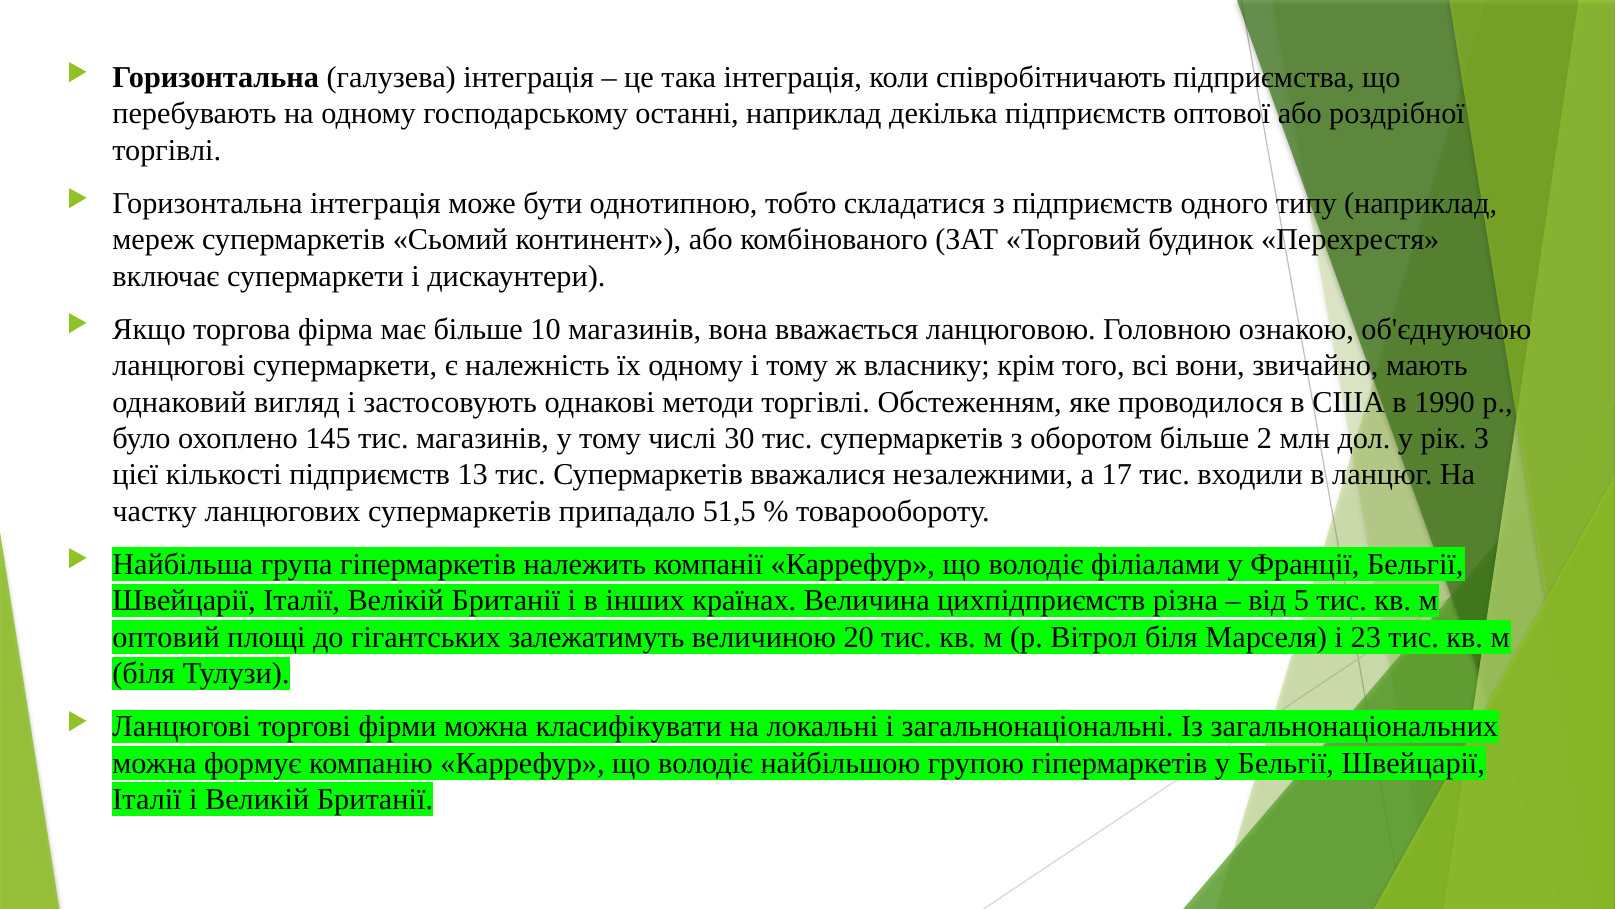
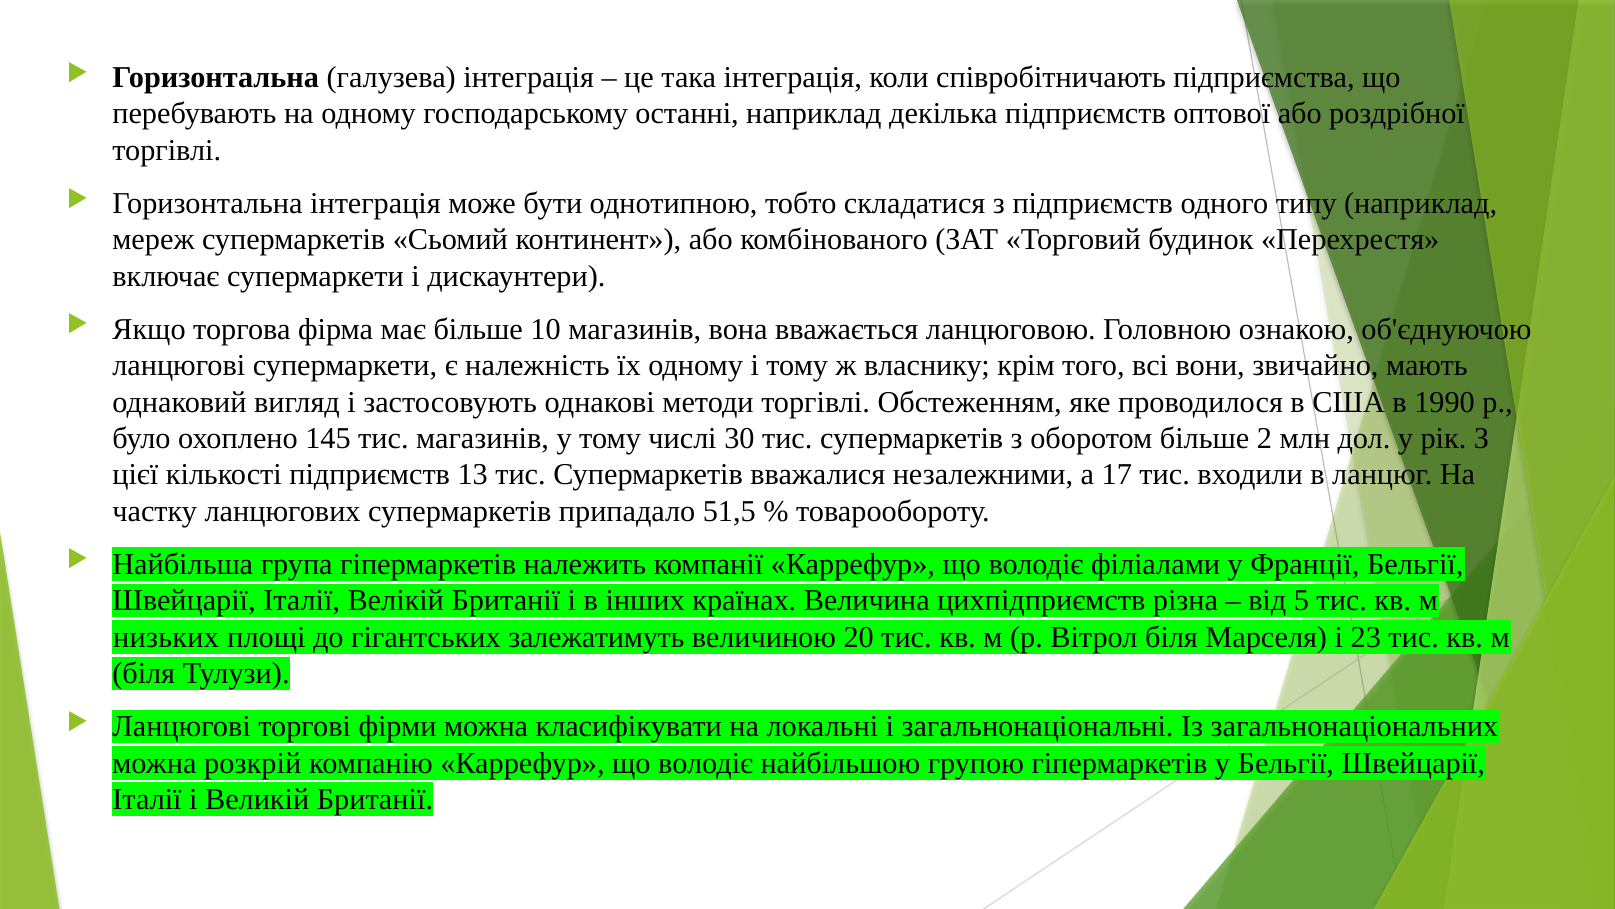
оптовий: оптовий -> низьких
формує: формує -> розкрій
